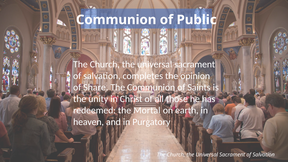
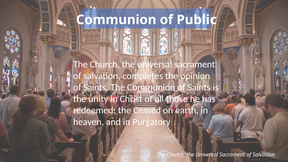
Share at (96, 87): Share -> Saints
Mortal: Mortal -> Ceased
